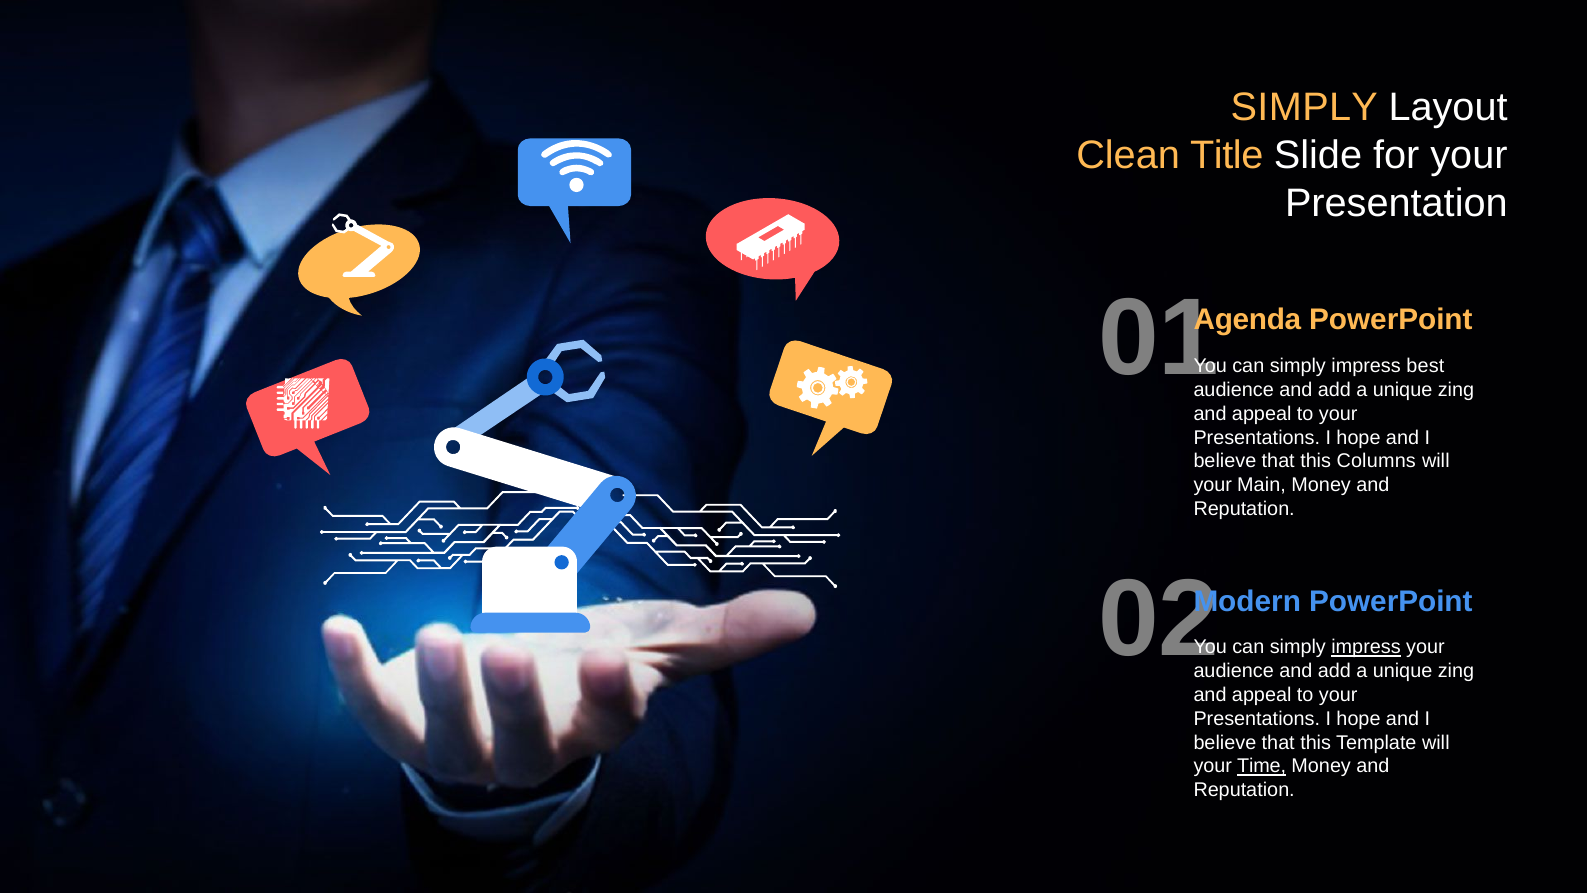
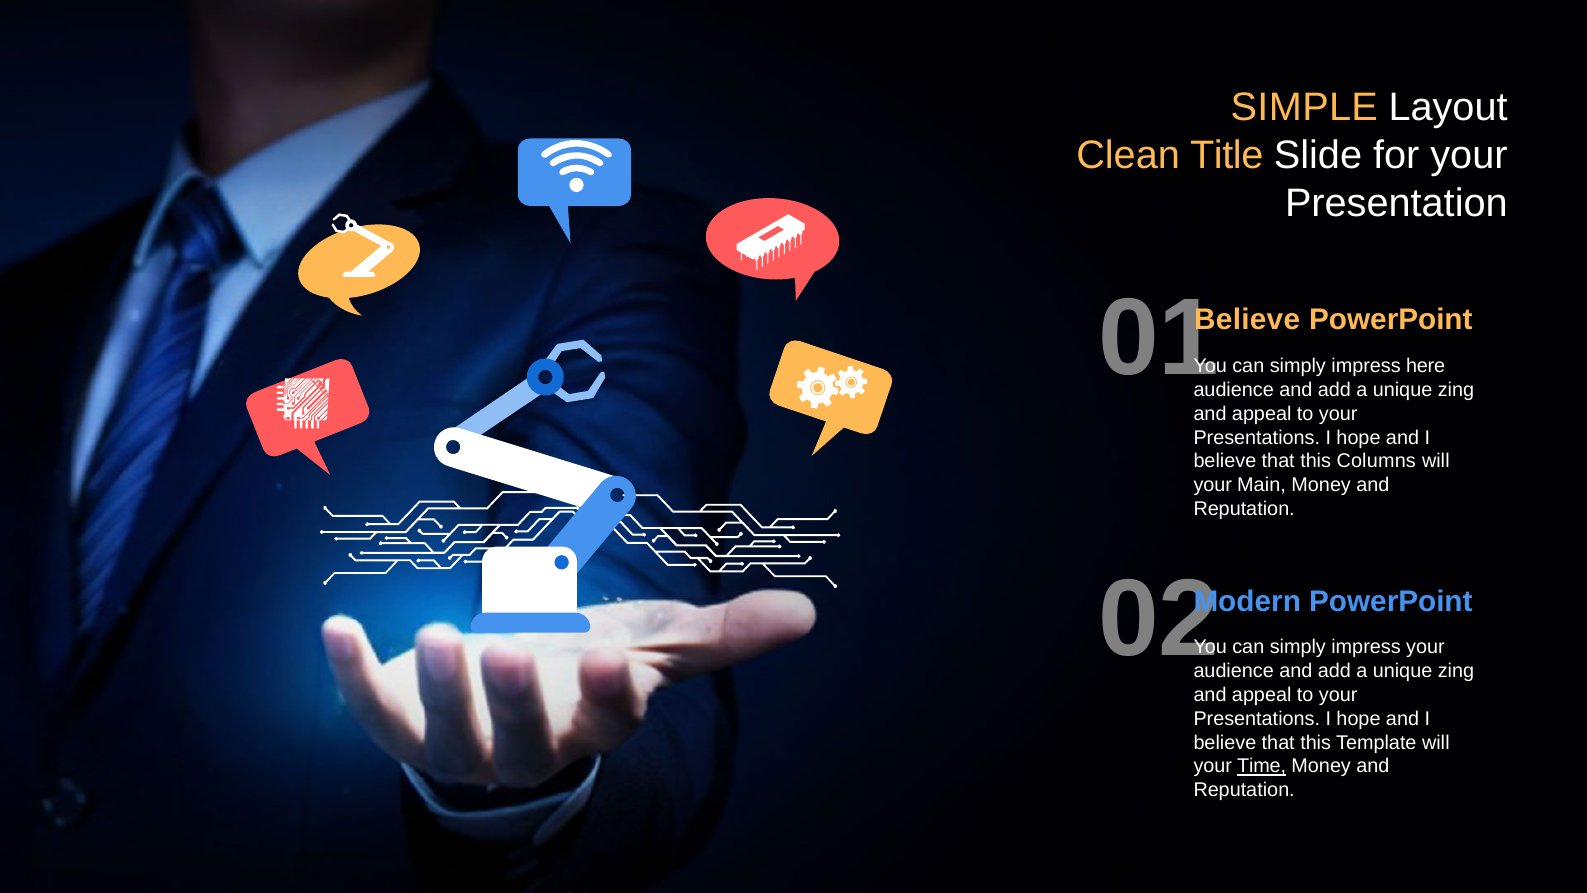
SIMPLY at (1304, 108): SIMPLY -> SIMPLE
Agenda at (1247, 320): Agenda -> Believe
best: best -> here
impress at (1366, 647) underline: present -> none
